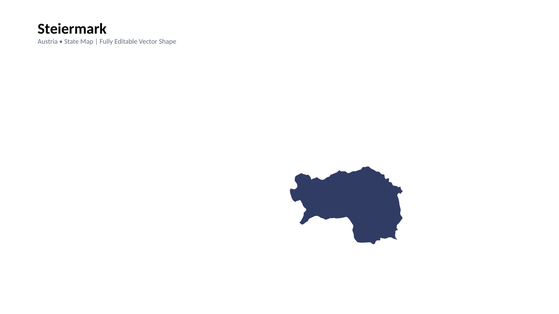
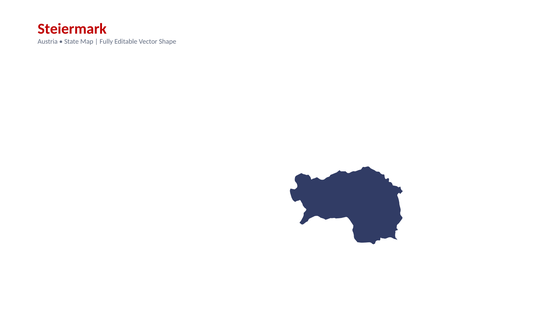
Steiermark colour: black -> red
